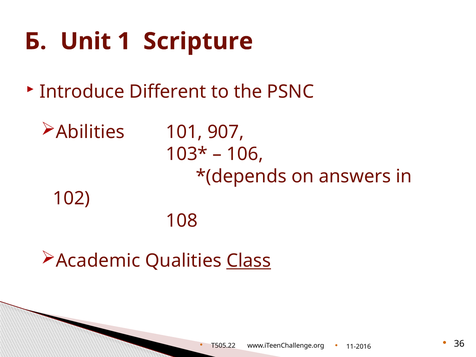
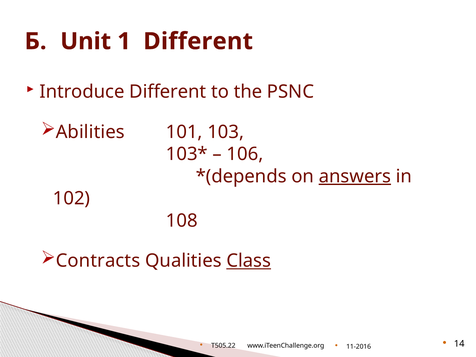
1 Scripture: Scripture -> Different
907: 907 -> 103
answers underline: none -> present
Academic: Academic -> Contracts
36: 36 -> 14
